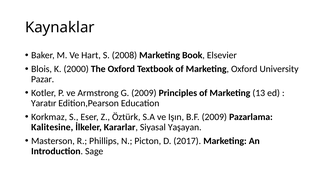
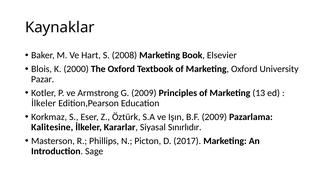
Yaratır at (44, 104): Yaratır -> İlkeler
Yaşayan: Yaşayan -> Sınırlıdır
